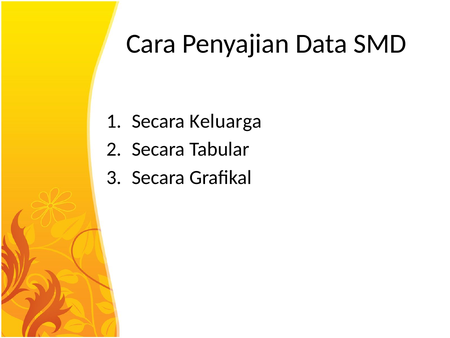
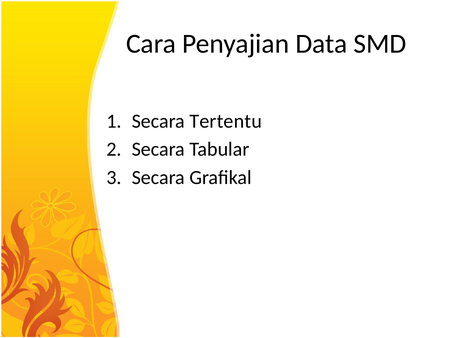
Keluarga: Keluarga -> Tertentu
